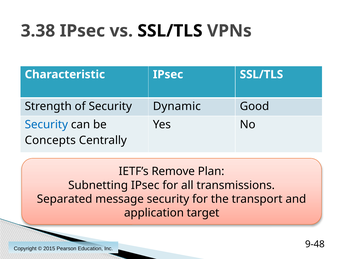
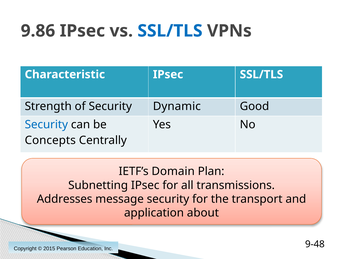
3.38: 3.38 -> 9.86
SSL/TLS at (170, 31) colour: black -> blue
Remove: Remove -> Domain
Separated: Separated -> Addresses
target: target -> about
